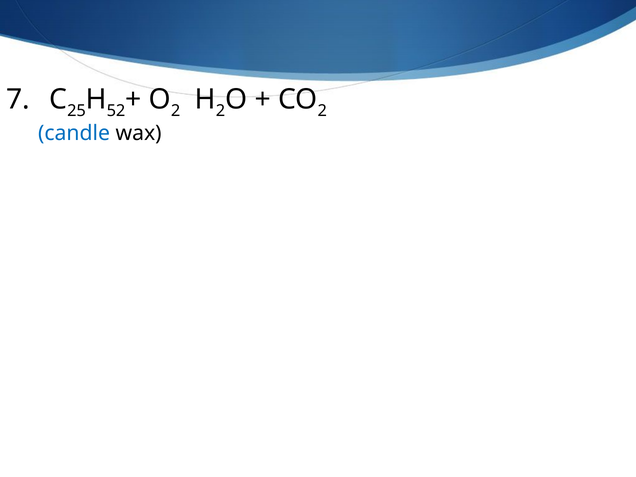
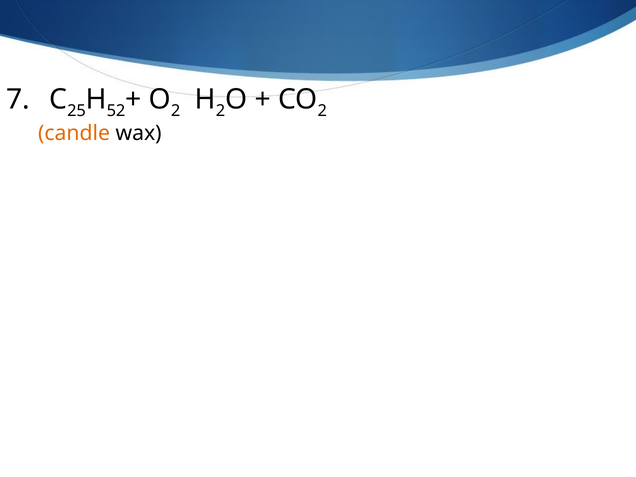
candle colour: blue -> orange
